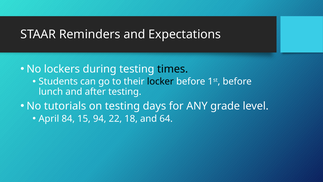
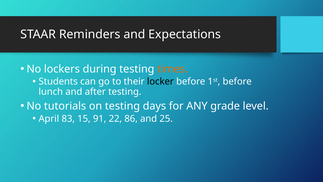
times colour: black -> orange
84: 84 -> 83
94: 94 -> 91
18: 18 -> 86
64: 64 -> 25
